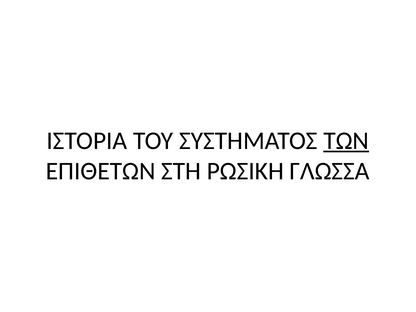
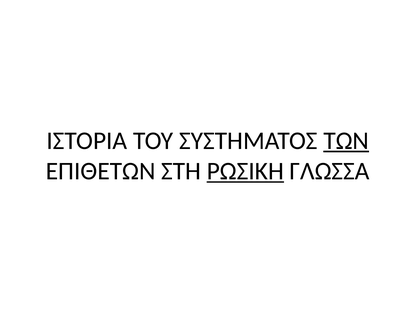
ΡΩΣΙΚΗ underline: none -> present
